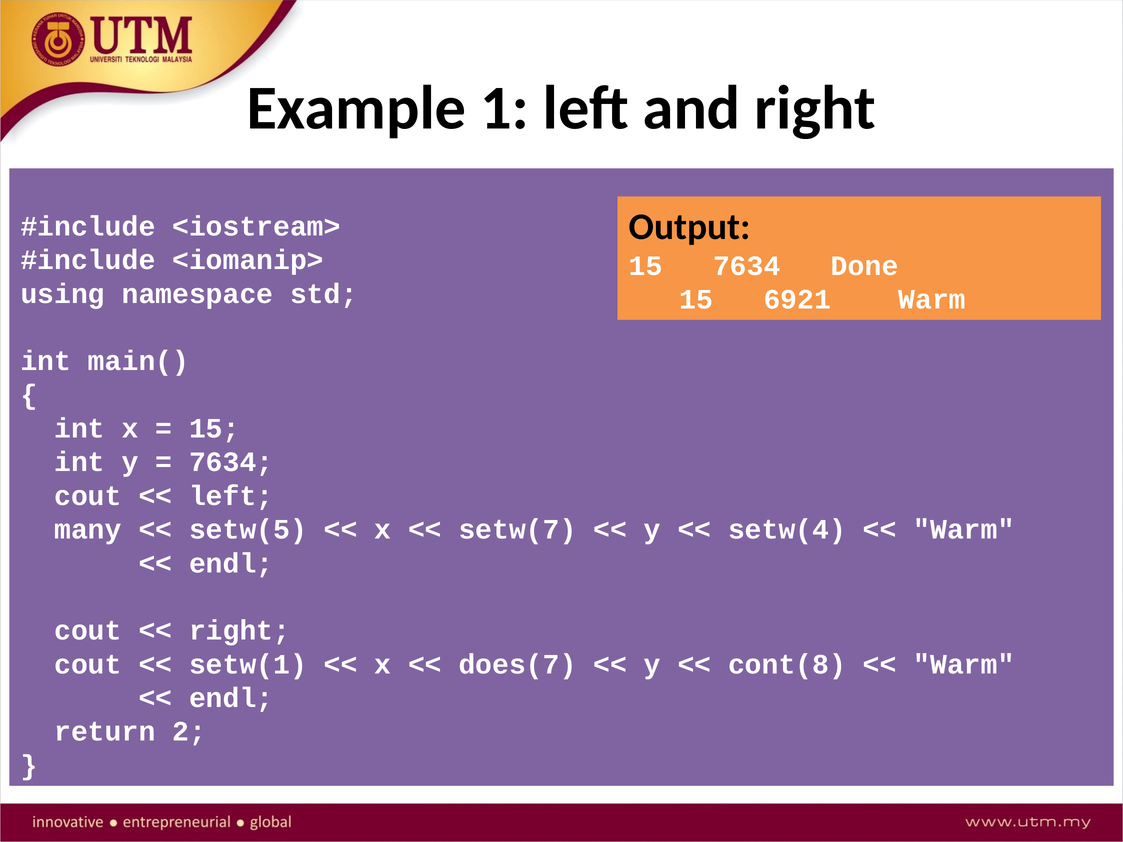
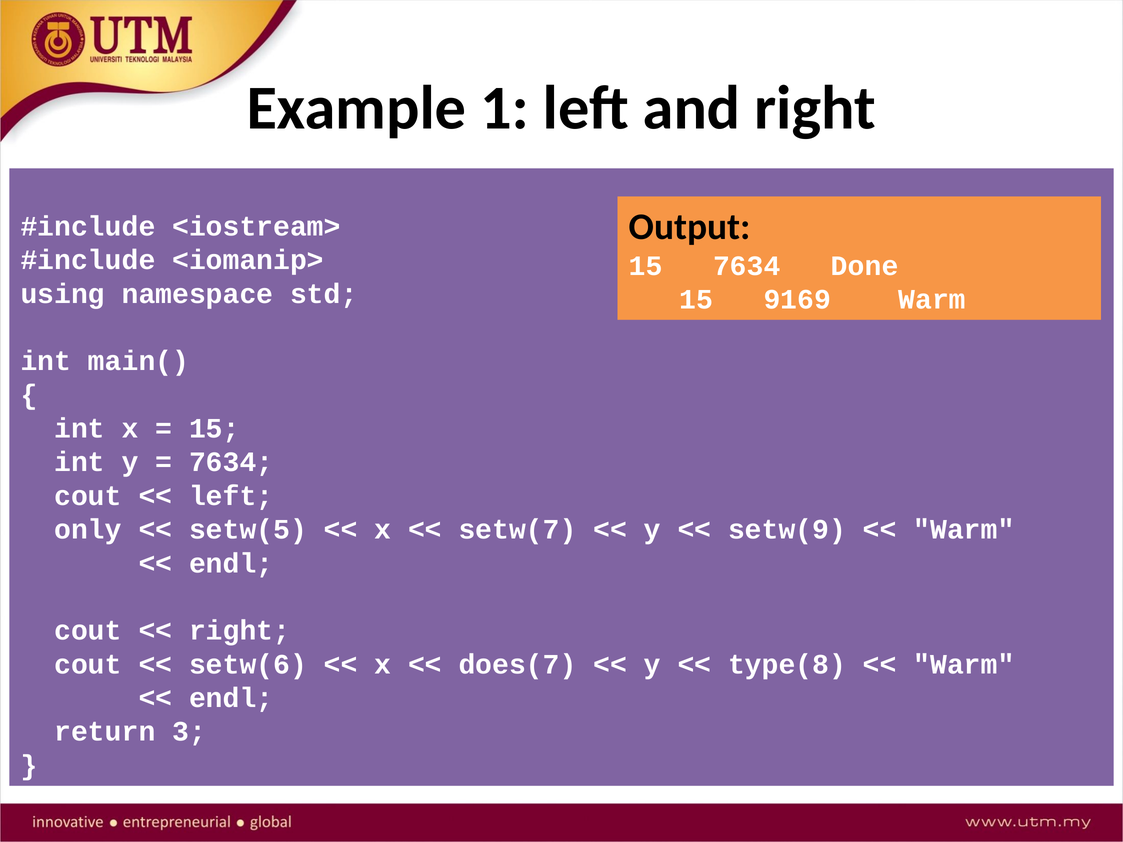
6921: 6921 -> 9169
many: many -> only
setw(4: setw(4 -> setw(9
setw(1: setw(1 -> setw(6
cont(8: cont(8 -> type(8
2: 2 -> 3
